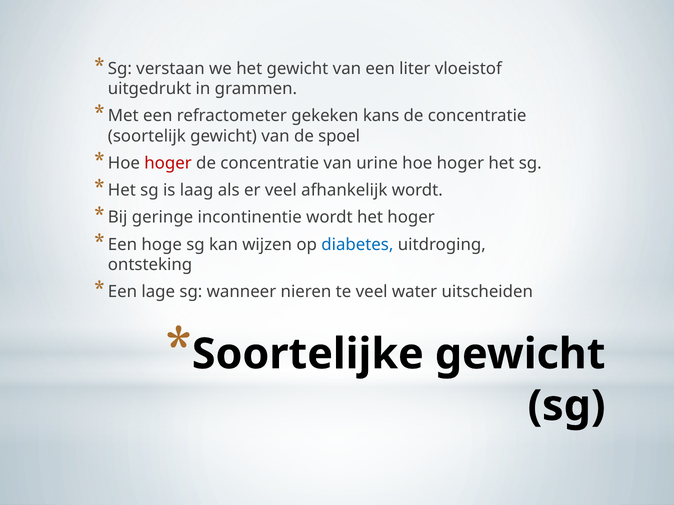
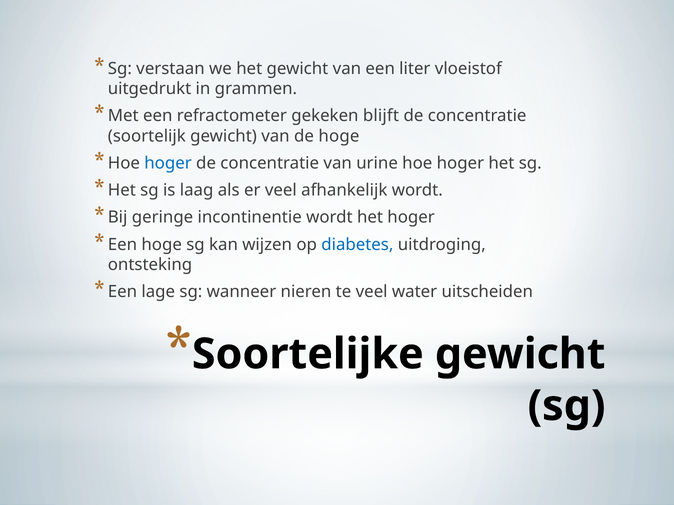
kans: kans -> blijft
de spoel: spoel -> hoge
hoger at (168, 163) colour: red -> blue
